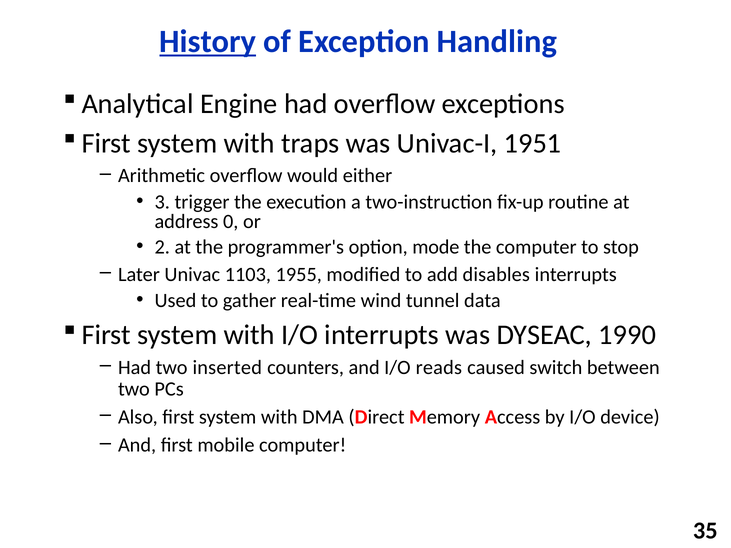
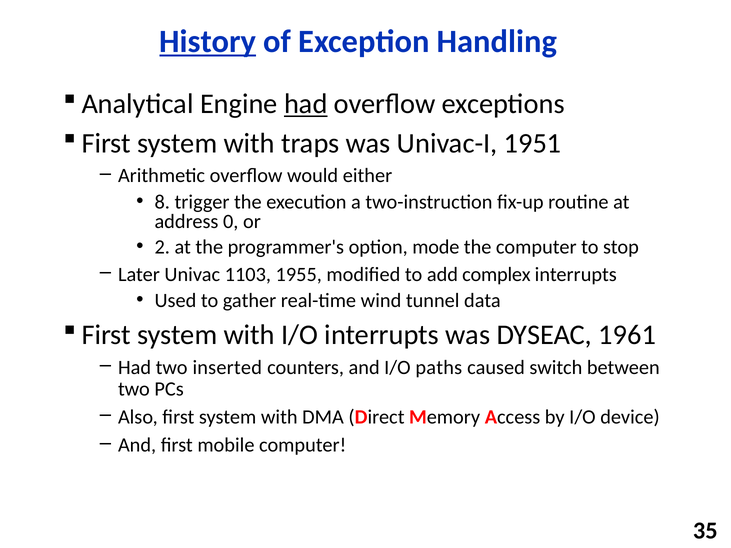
had at (306, 104) underline: none -> present
3: 3 -> 8
disables: disables -> complex
1990: 1990 -> 1961
reads: reads -> paths
